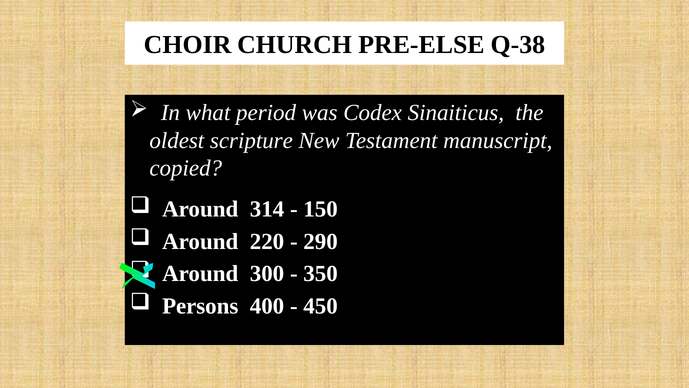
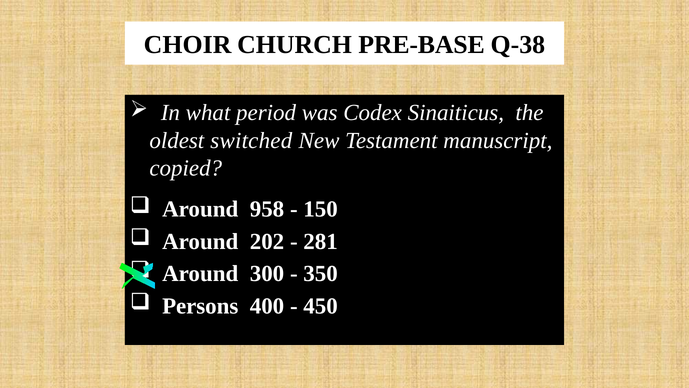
PRE-ELSE: PRE-ELSE -> PRE-BASE
scripture: scripture -> switched
314: 314 -> 958
220: 220 -> 202
290: 290 -> 281
